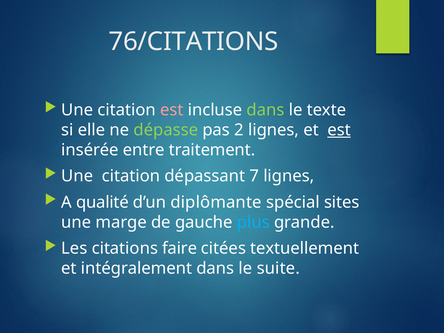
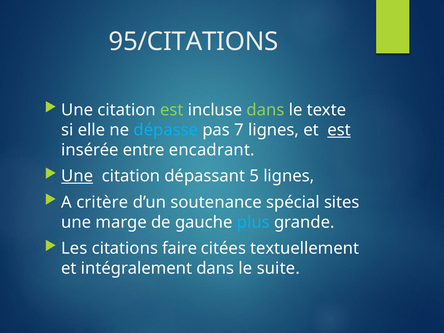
76/CITATIONS: 76/CITATIONS -> 95/CITATIONS
est at (172, 110) colour: pink -> light green
dépasse colour: light green -> light blue
2: 2 -> 7
traitement: traitement -> encadrant
Une at (77, 176) underline: none -> present
7: 7 -> 5
qualité: qualité -> critère
diplômante: diplômante -> soutenance
